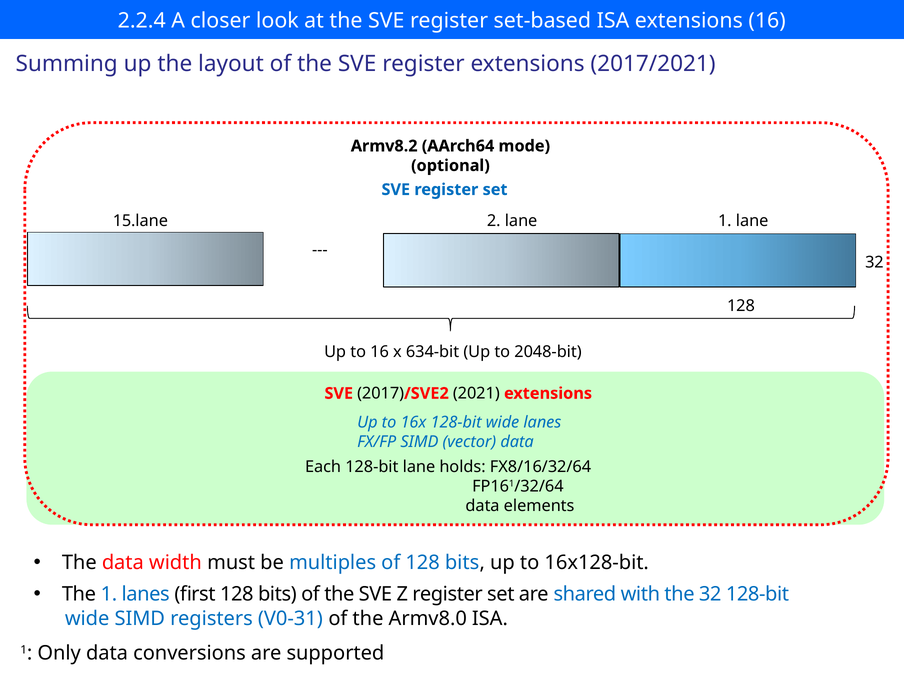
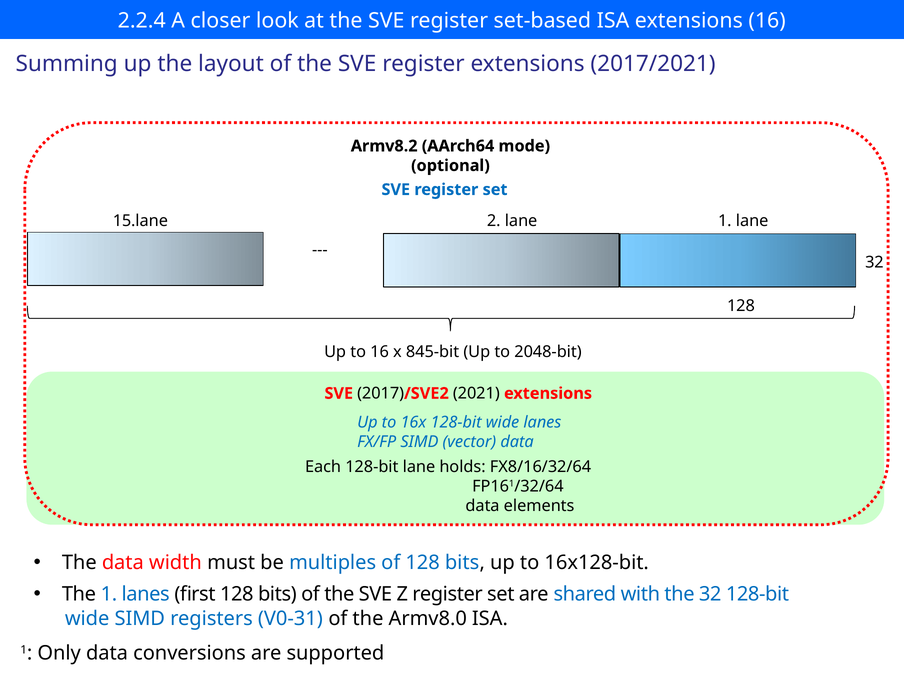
634-bit: 634-bit -> 845-bit
